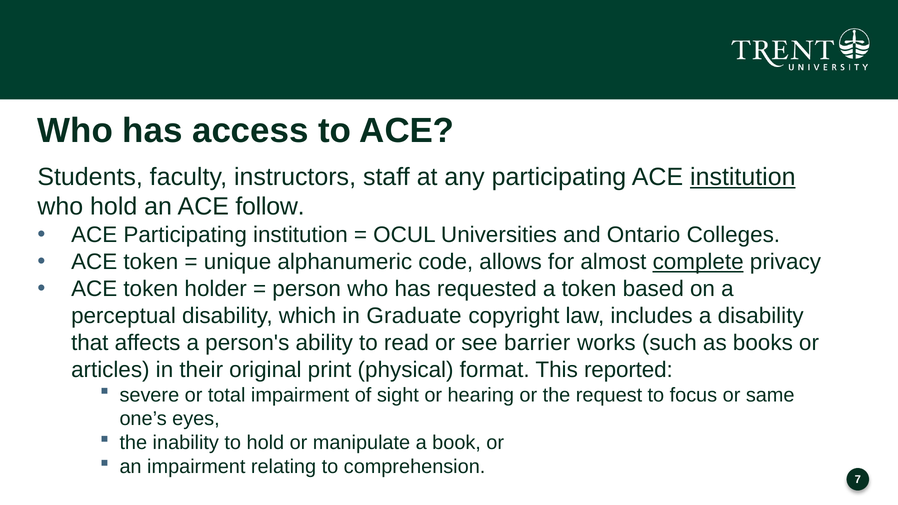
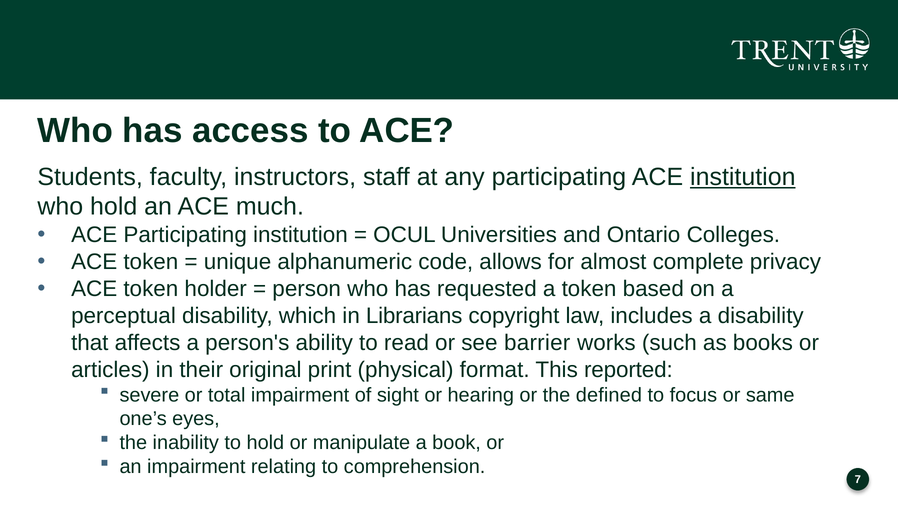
follow: follow -> much
complete underline: present -> none
Graduate: Graduate -> Librarians
request: request -> defined
